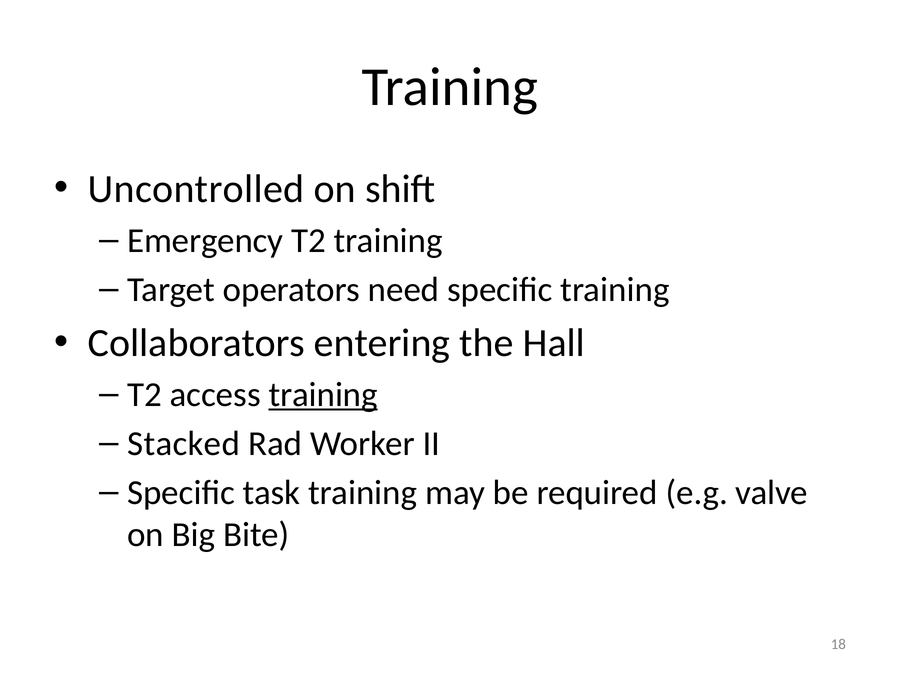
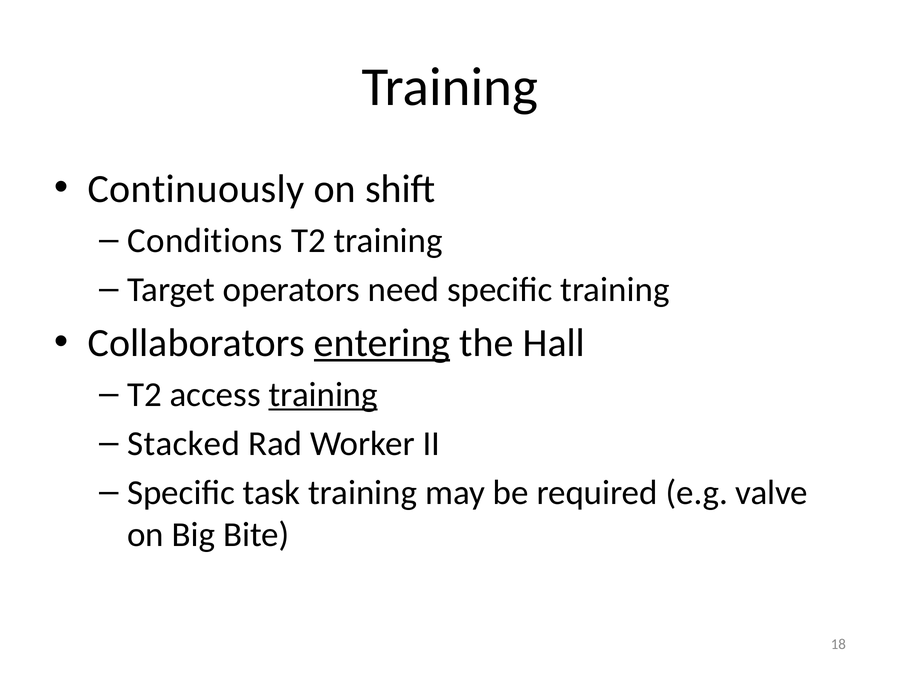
Uncontrolled: Uncontrolled -> Continuously
Emergency: Emergency -> Conditions
entering underline: none -> present
